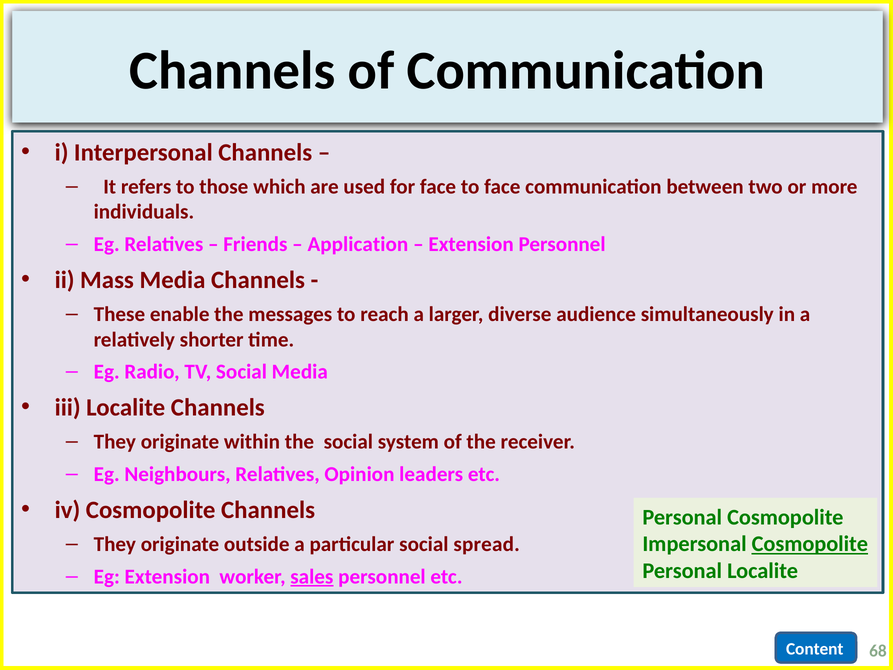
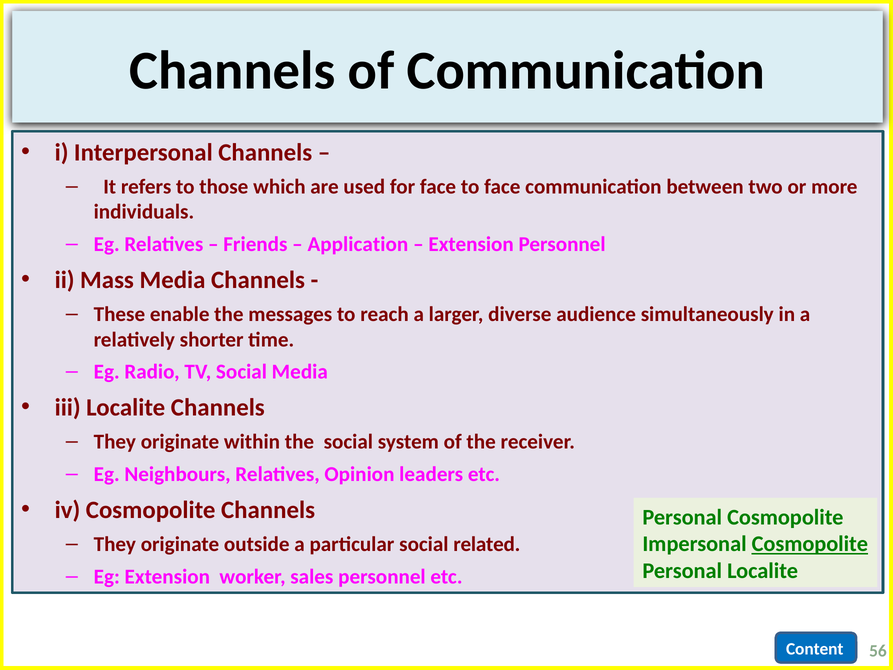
spread: spread -> related
sales underline: present -> none
68: 68 -> 56
